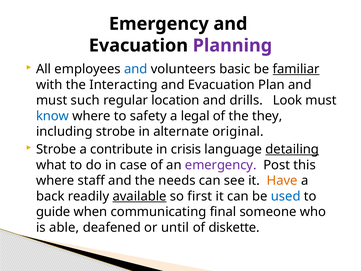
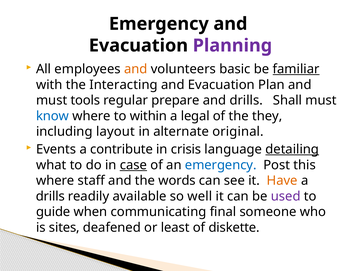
and at (136, 69) colour: blue -> orange
such: such -> tools
location: location -> prepare
Look: Look -> Shall
safety: safety -> within
including strobe: strobe -> layout
Strobe at (56, 149): Strobe -> Events
case underline: none -> present
emergency at (221, 165) colour: purple -> blue
needs: needs -> words
back at (50, 196): back -> drills
available underline: present -> none
first: first -> well
used colour: blue -> purple
able: able -> sites
until: until -> least
